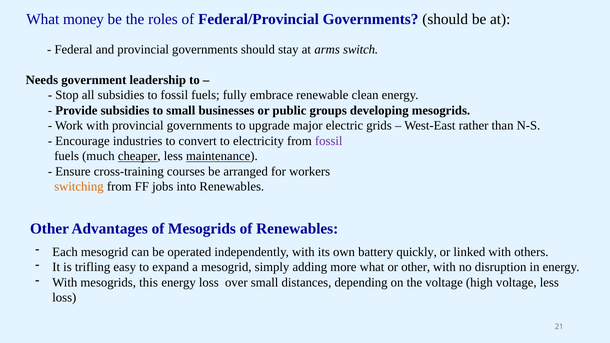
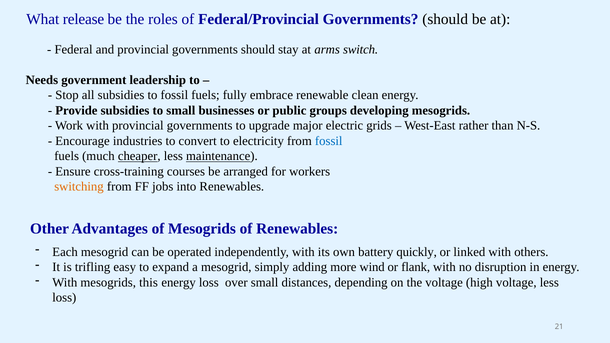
money: money -> release
fossil at (329, 141) colour: purple -> blue
more what: what -> wind
or other: other -> flank
